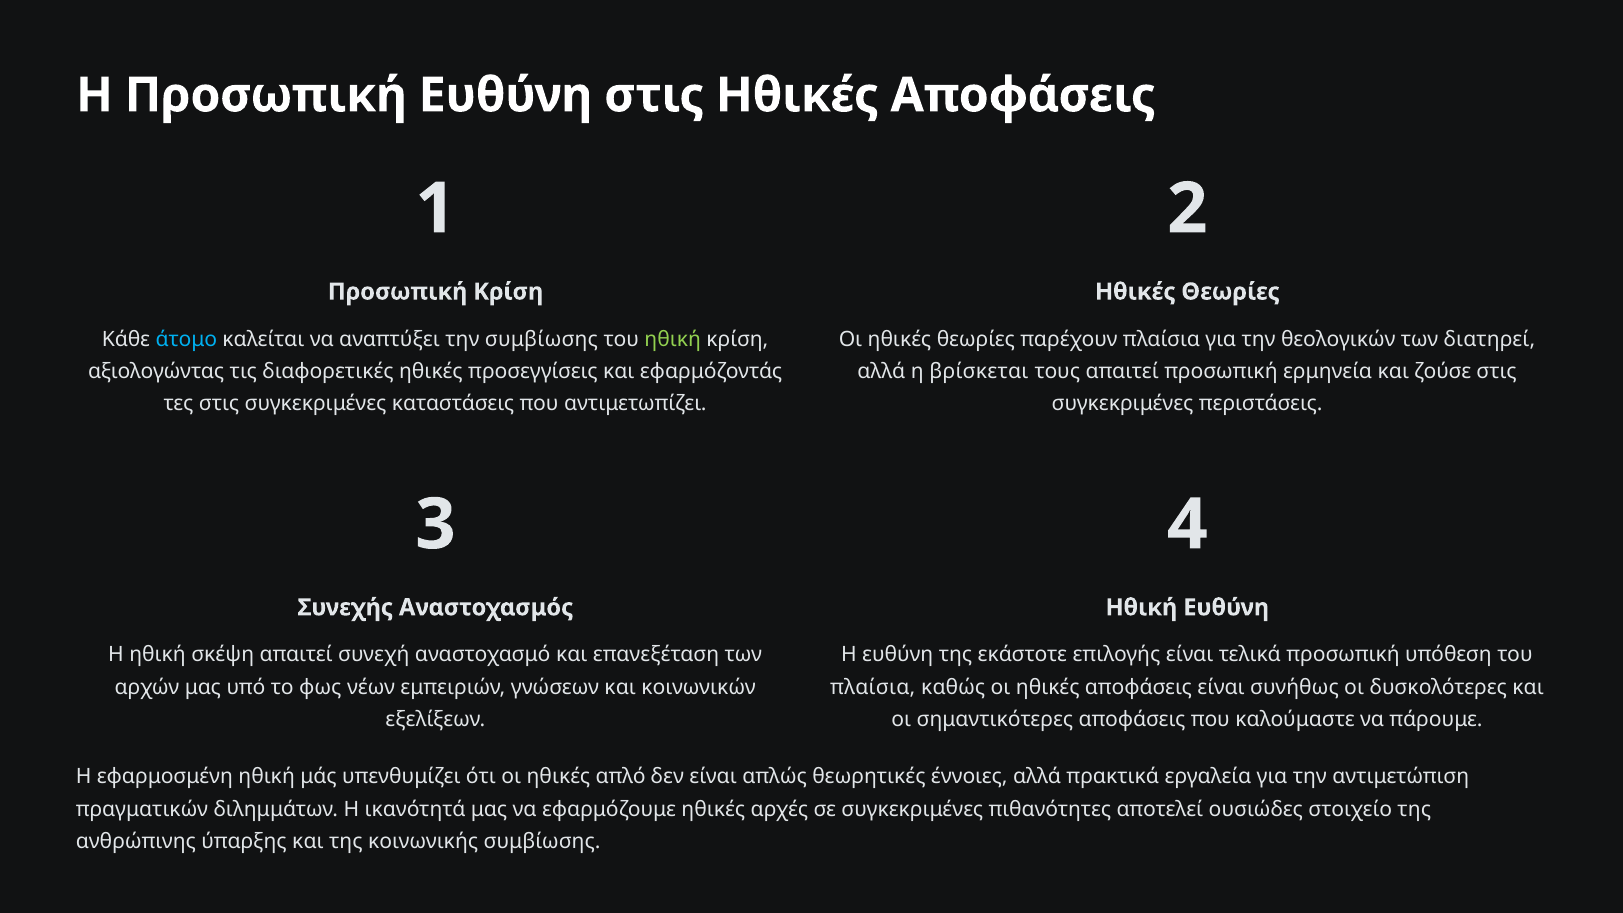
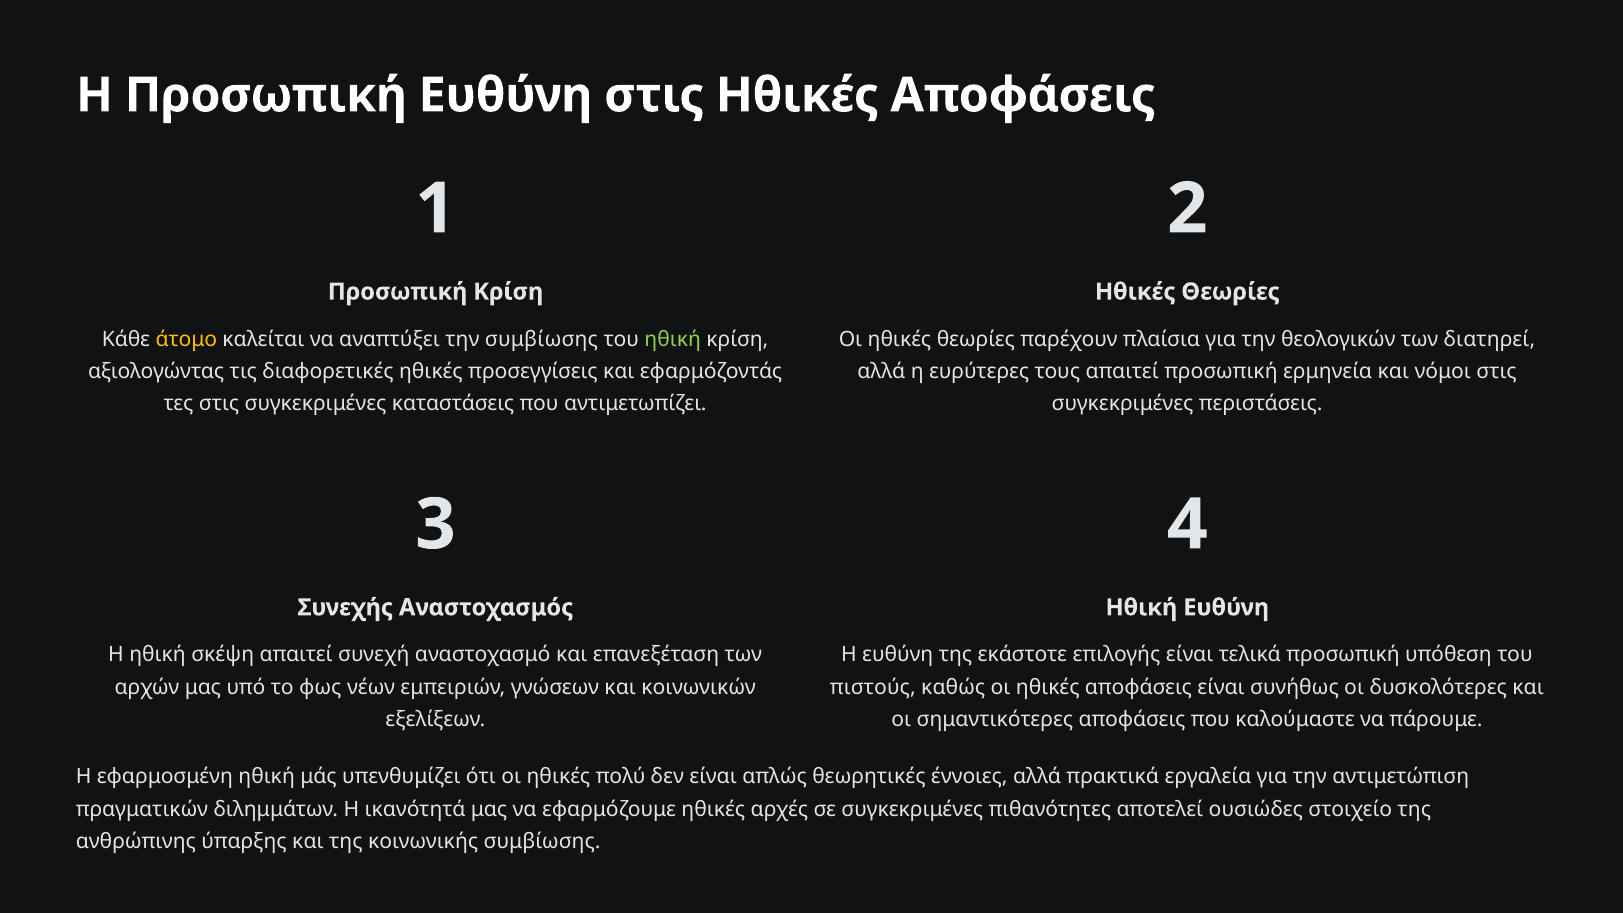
άτομο colour: light blue -> yellow
βρίσκεται: βρίσκεται -> ευρύτερες
ζούσε: ζούσε -> νόμοι
πλαίσια at (873, 687): πλαίσια -> πιστούς
απλό: απλό -> πολύ
